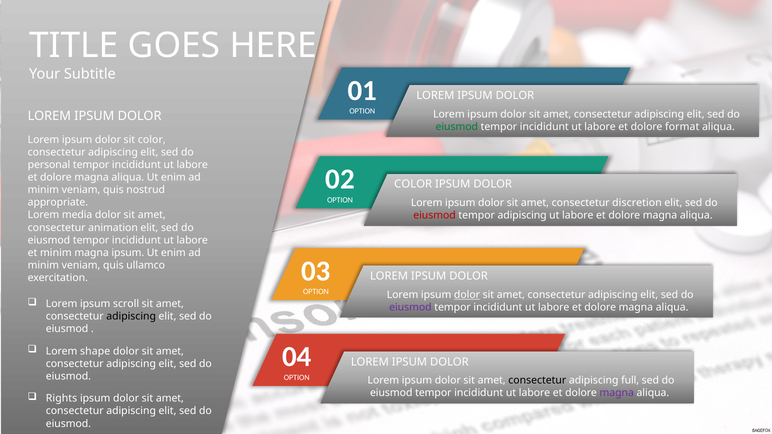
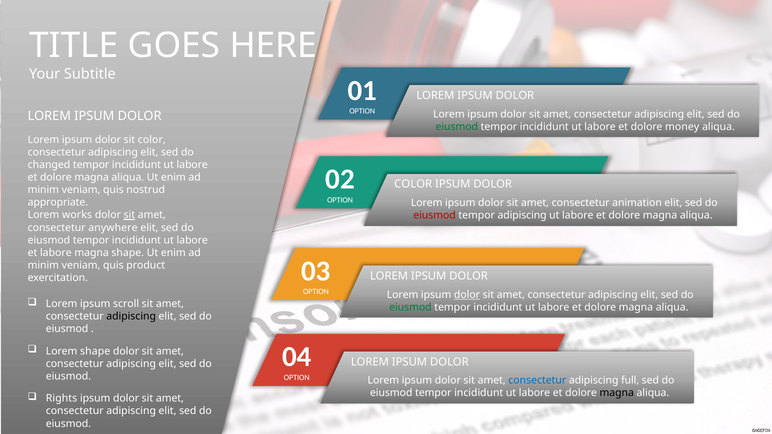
format: format -> money
personal: personal -> changed
discretion: discretion -> animation
media: media -> works
sit at (129, 215) underline: none -> present
animation: animation -> anywhere
et minim: minim -> labore
magna ipsum: ipsum -> shape
ullamco: ullamco -> product
eiusmod at (410, 307) colour: purple -> green
consectetur at (537, 381) colour: black -> blue
magna at (617, 393) colour: purple -> black
